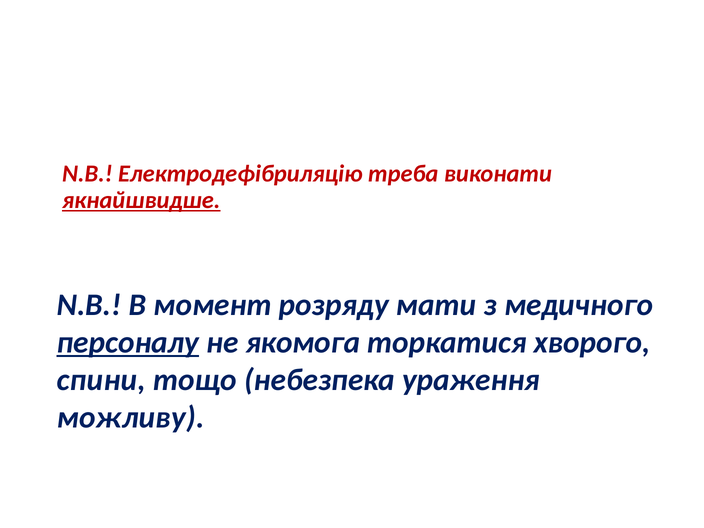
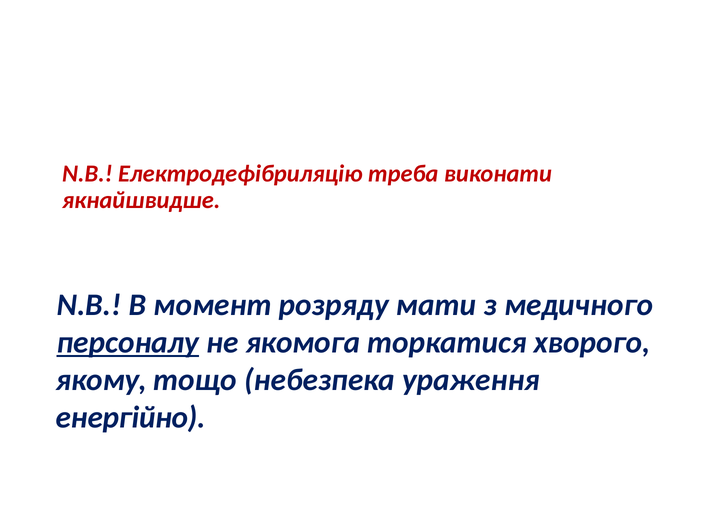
якнайшвидше underline: present -> none
спини: спини -> якому
можливу: можливу -> енергійно
